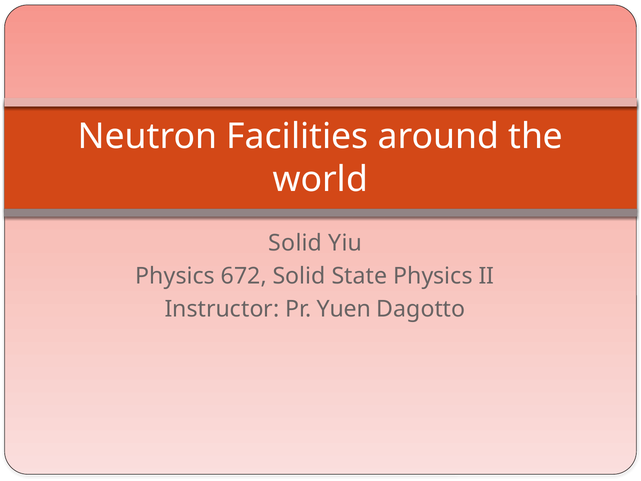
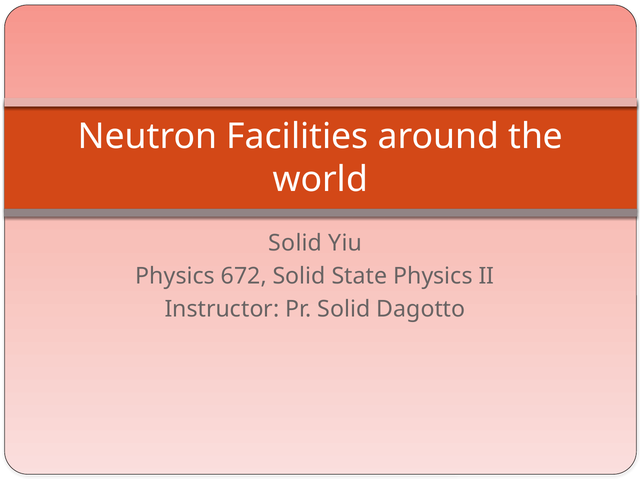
Pr Yuen: Yuen -> Solid
